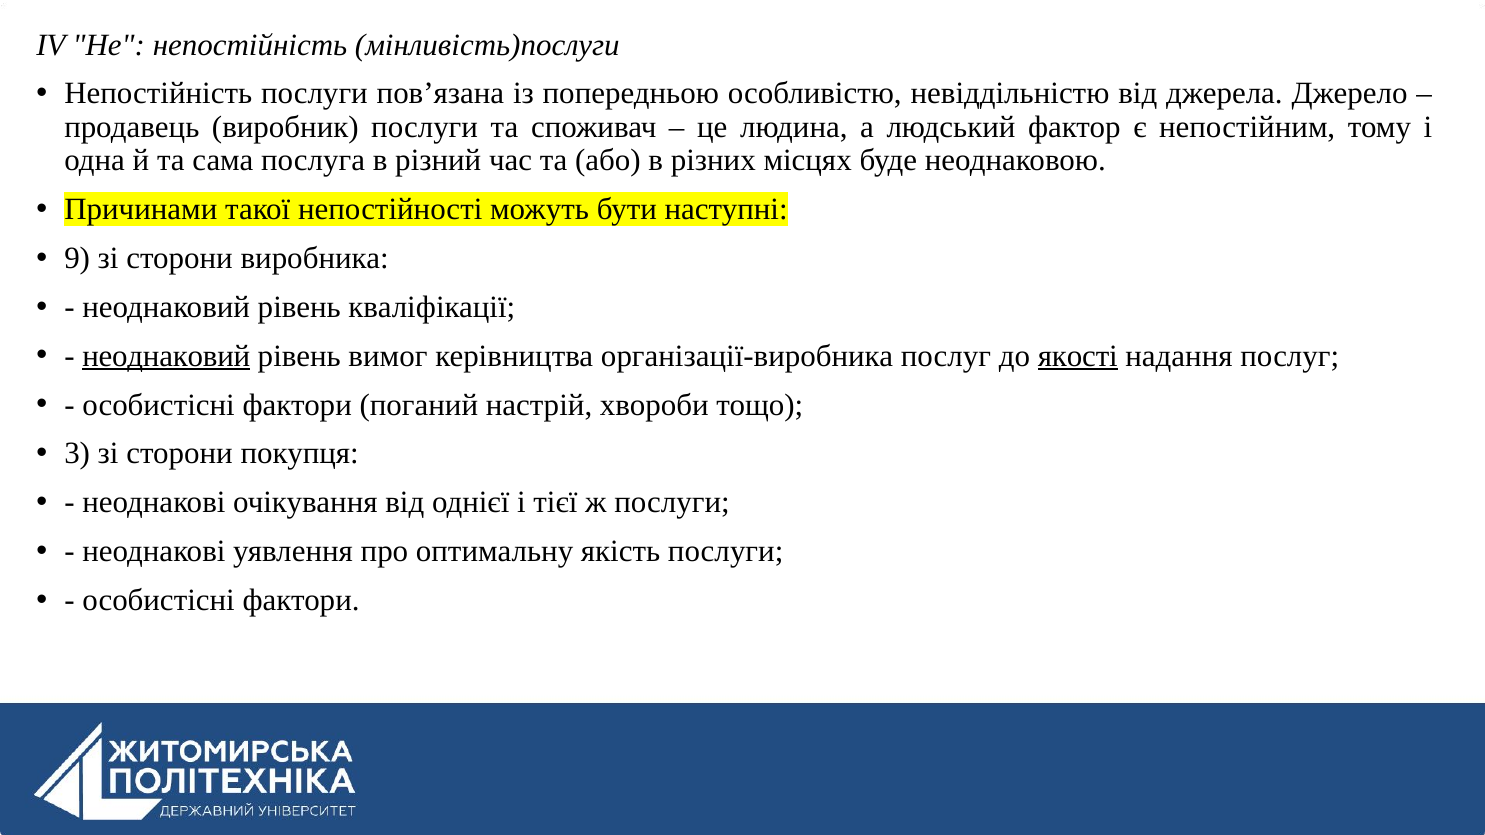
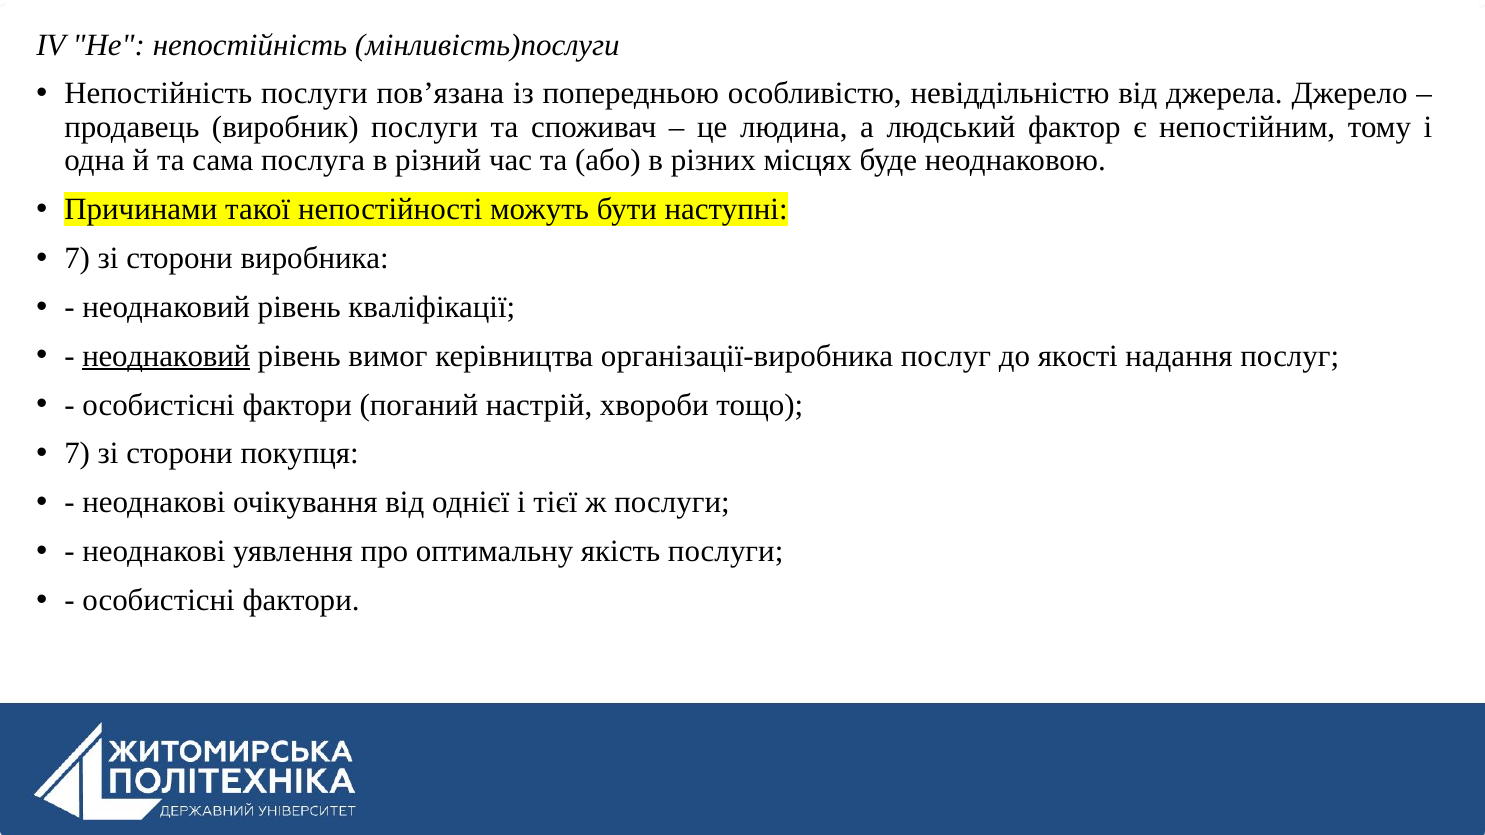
9 at (77, 258): 9 -> 7
якості underline: present -> none
3 at (77, 454): 3 -> 7
